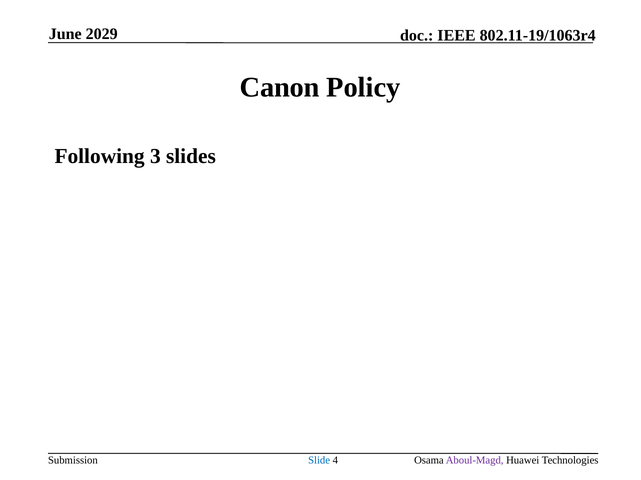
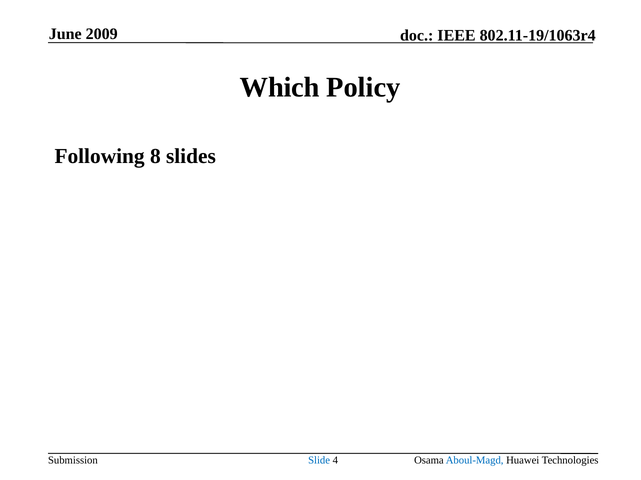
2029: 2029 -> 2009
Canon: Canon -> Which
3: 3 -> 8
Aboul-Magd colour: purple -> blue
